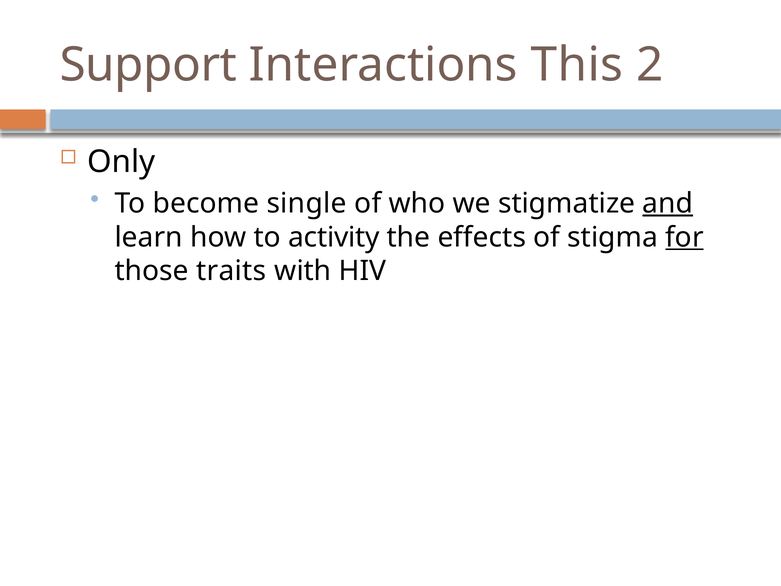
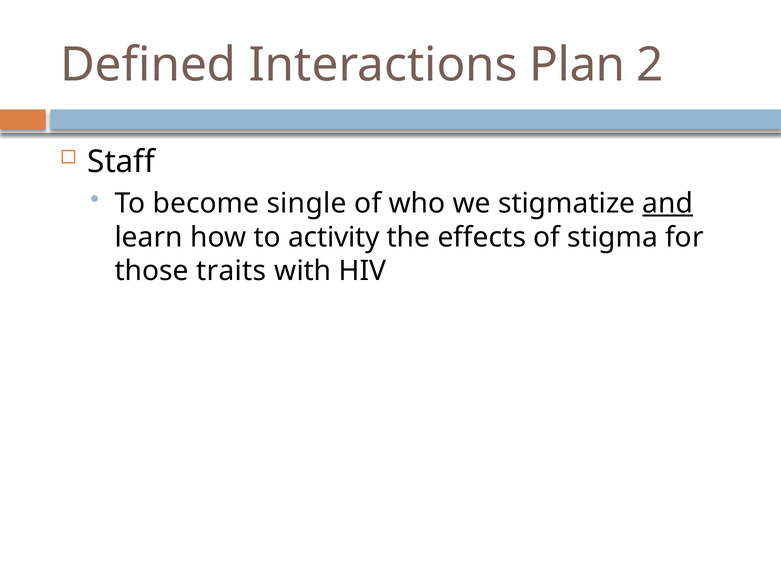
Support: Support -> Defined
This: This -> Plan
Only: Only -> Staff
for underline: present -> none
